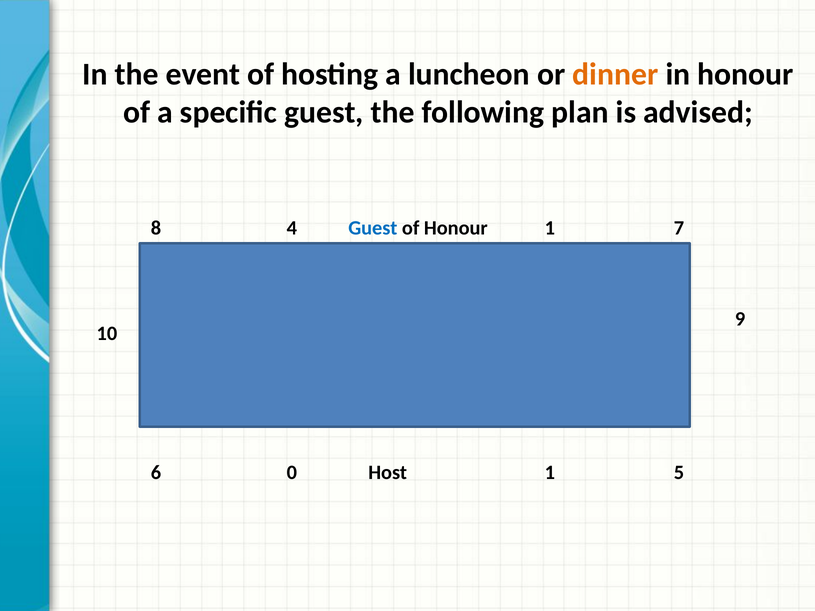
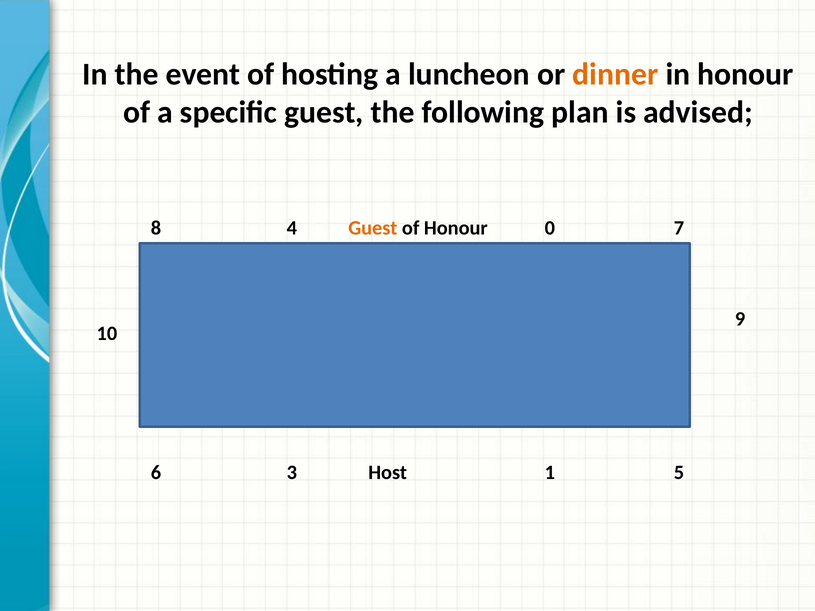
Guest at (373, 228) colour: blue -> orange
Honour 1: 1 -> 0
0: 0 -> 3
